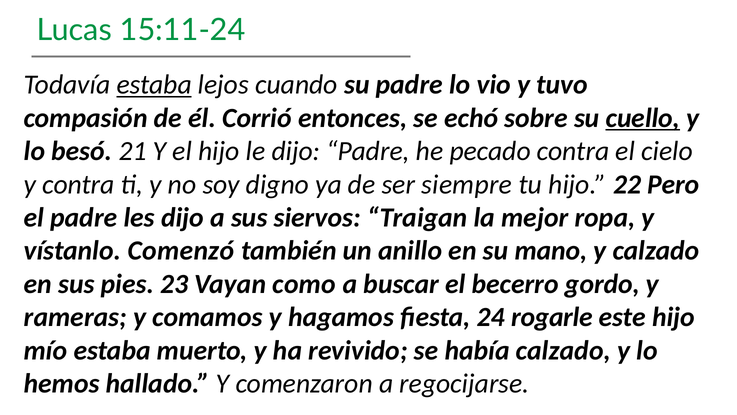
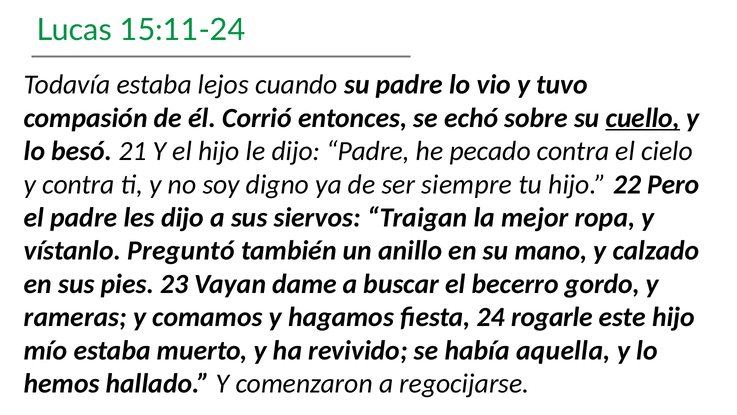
estaba at (154, 85) underline: present -> none
Comenzó: Comenzó -> Preguntó
como: como -> dame
había calzado: calzado -> aquella
